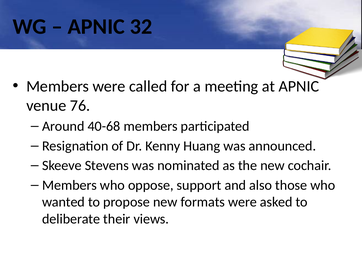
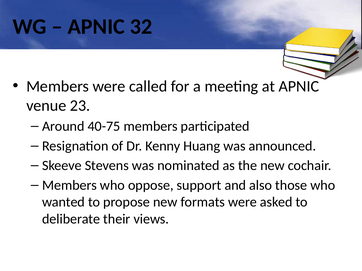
76: 76 -> 23
40-68: 40-68 -> 40-75
